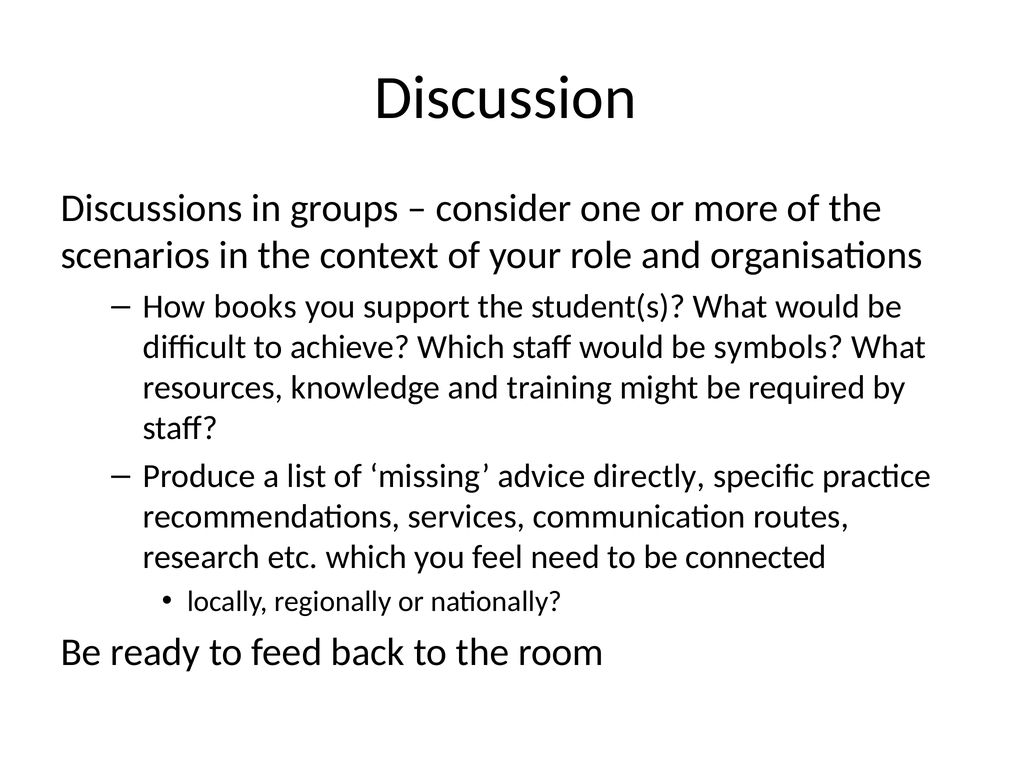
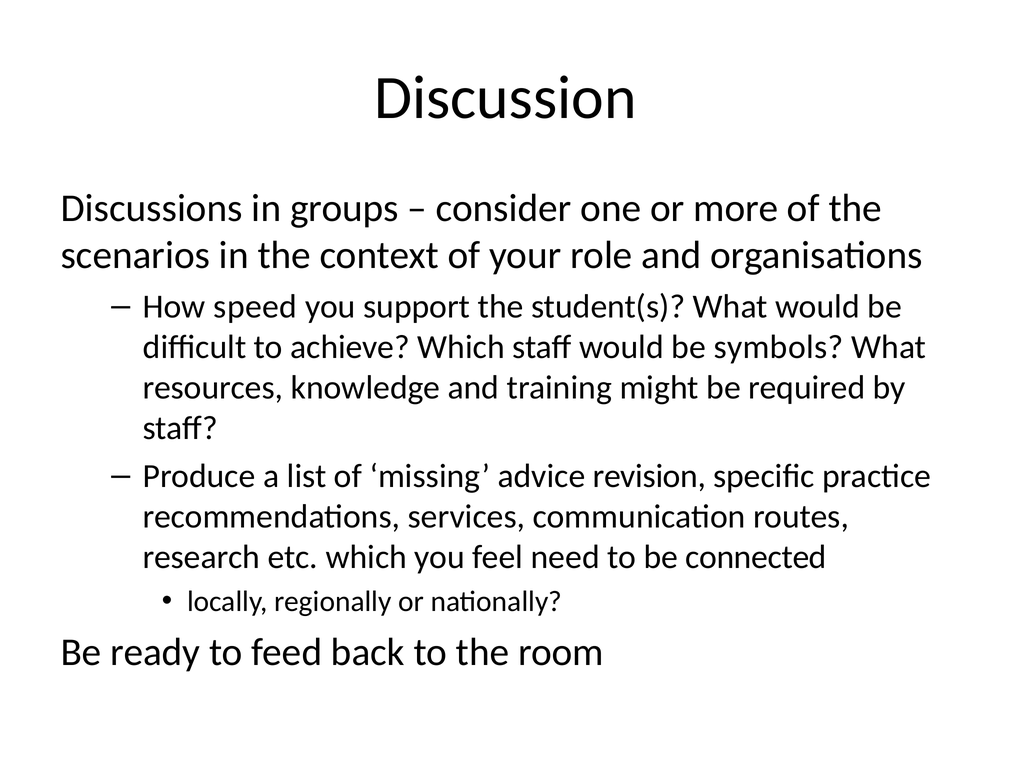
books: books -> speed
directly: directly -> revision
